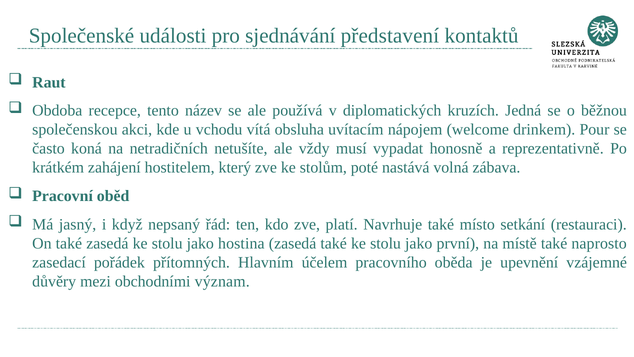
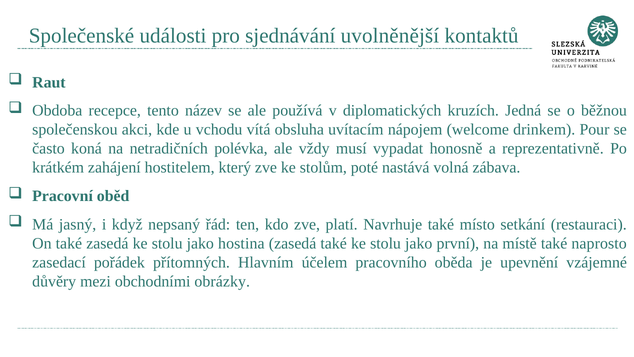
představení: představení -> uvolněnější
netušíte: netušíte -> polévka
význam: význam -> obrázky
